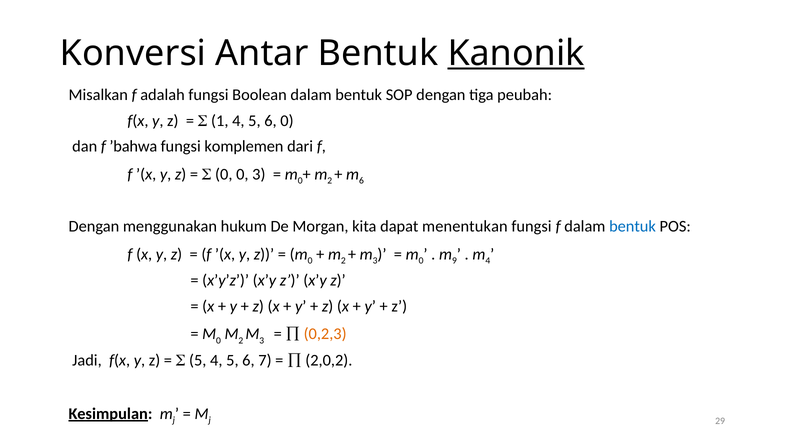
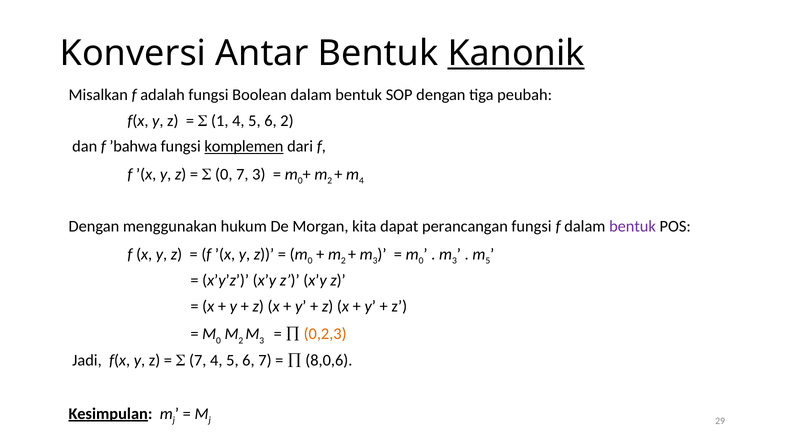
6 0: 0 -> 2
komplemen underline: none -> present
0 0: 0 -> 7
6 at (361, 181): 6 -> 4
menentukan: menentukan -> perancangan
bentuk at (632, 227) colour: blue -> purple
9 at (454, 261): 9 -> 3
4 at (488, 261): 4 -> 5
5 at (198, 361): 5 -> 7
2,0,2: 2,0,2 -> 8,0,6
